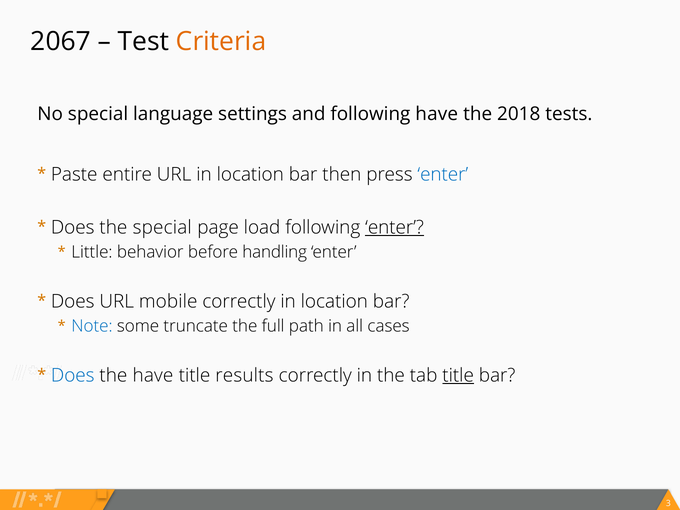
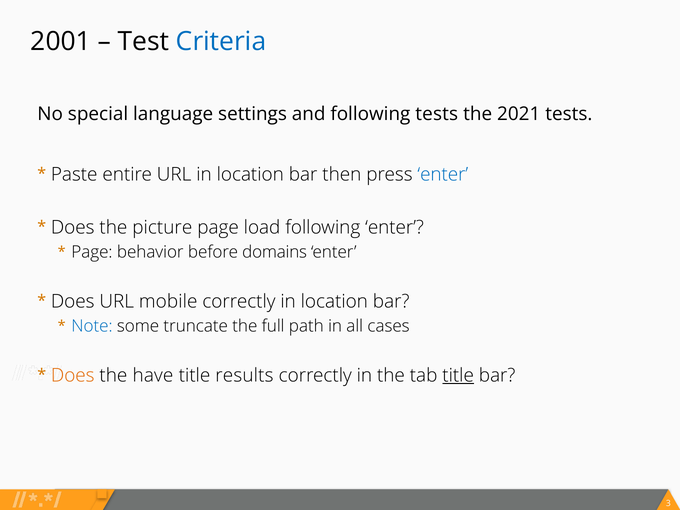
2067: 2067 -> 2001
Criteria colour: orange -> blue
following have: have -> tests
2018: 2018 -> 2021
the special: special -> picture
enter at (395, 227) underline: present -> none
Little at (92, 252): Little -> Page
handling: handling -> domains
Does at (73, 376) colour: blue -> orange
